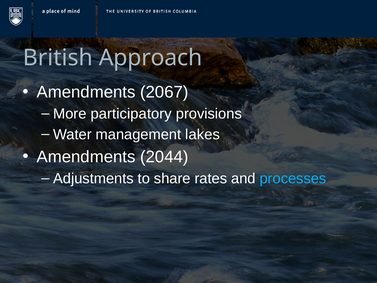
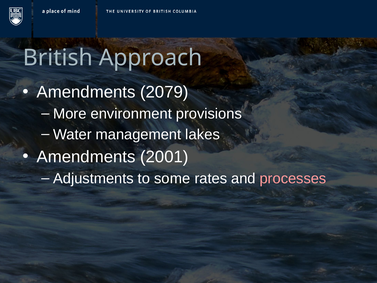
2067: 2067 -> 2079
participatory: participatory -> environment
2044: 2044 -> 2001
share: share -> some
processes colour: light blue -> pink
